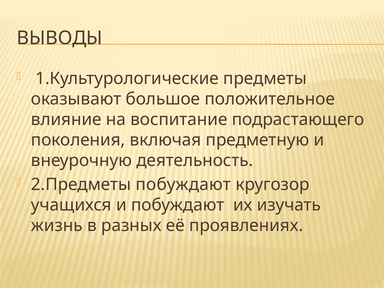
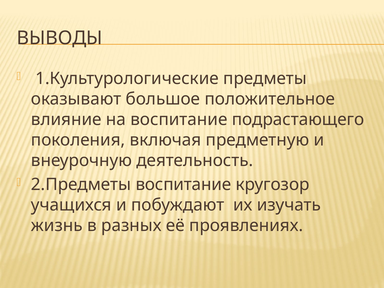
2.Предметы побуждают: побуждают -> воспитание
